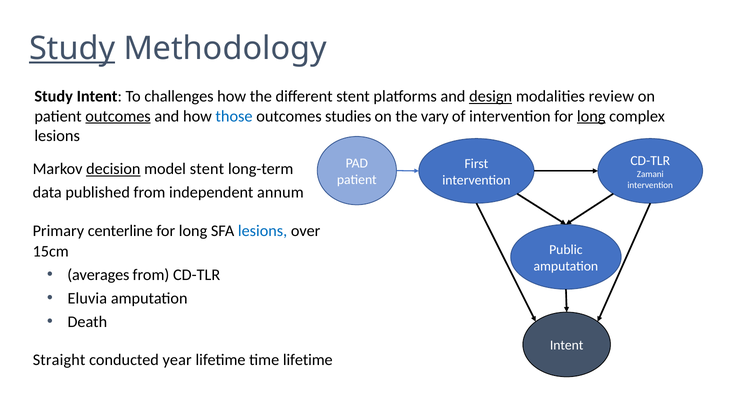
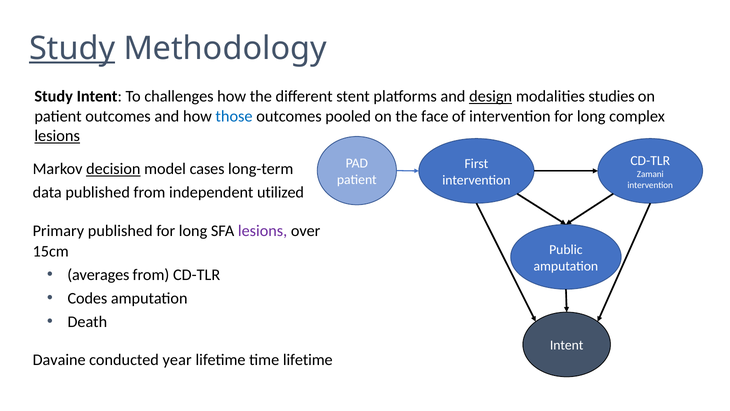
review: review -> studies
outcomes at (118, 116) underline: present -> none
studies: studies -> pooled
vary: vary -> face
long at (591, 116) underline: present -> none
lesions at (57, 136) underline: none -> present
model stent: stent -> cases
annum: annum -> utilized
Primary centerline: centerline -> published
lesions at (263, 231) colour: blue -> purple
Eluvia: Eluvia -> Codes
Straight: Straight -> Davaine
